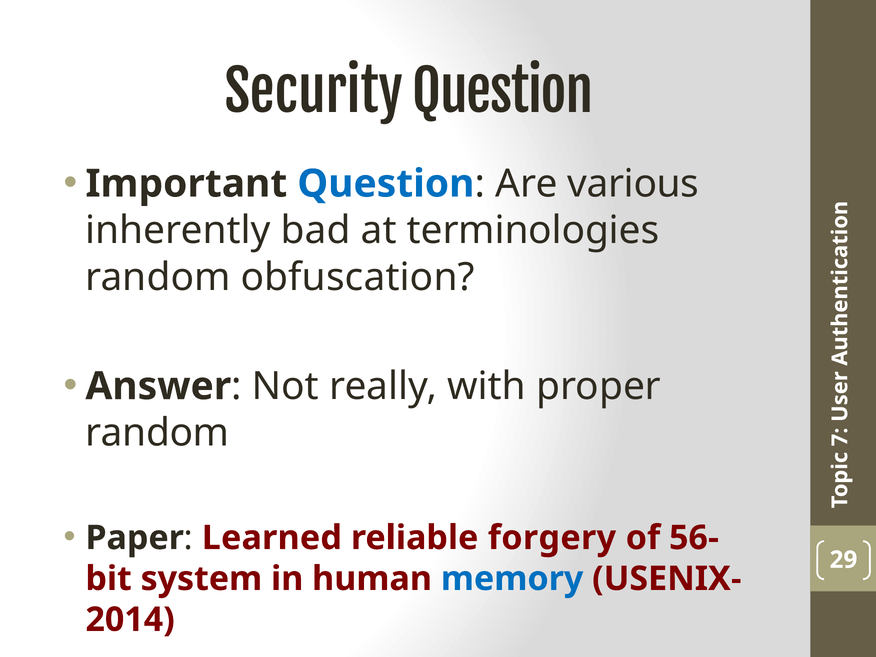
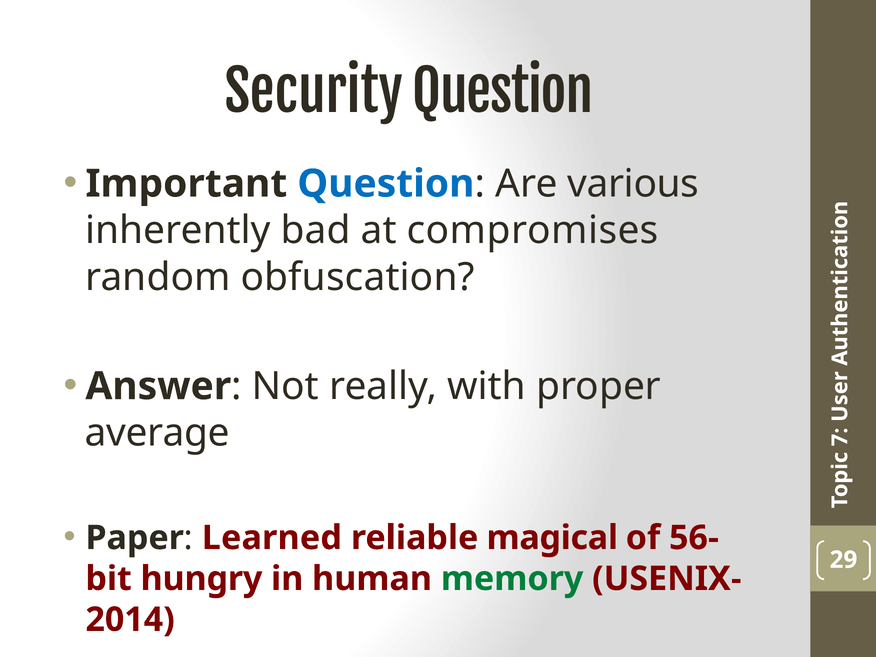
terminologies: terminologies -> compromises
random at (157, 433): random -> average
forgery: forgery -> magical
system: system -> hungry
memory colour: blue -> green
